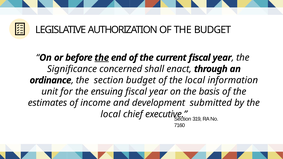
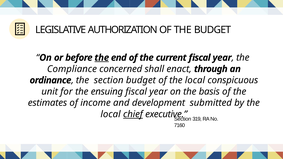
Significance: Significance -> Compliance
information: information -> conspicuous
chief underline: none -> present
